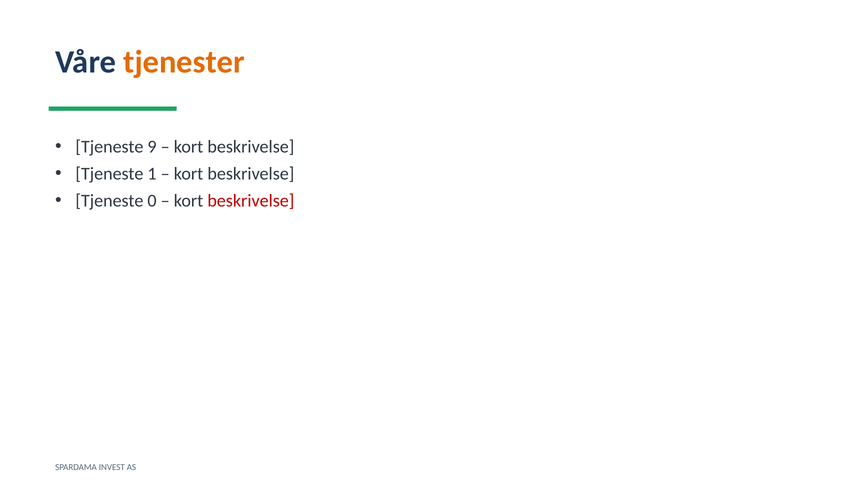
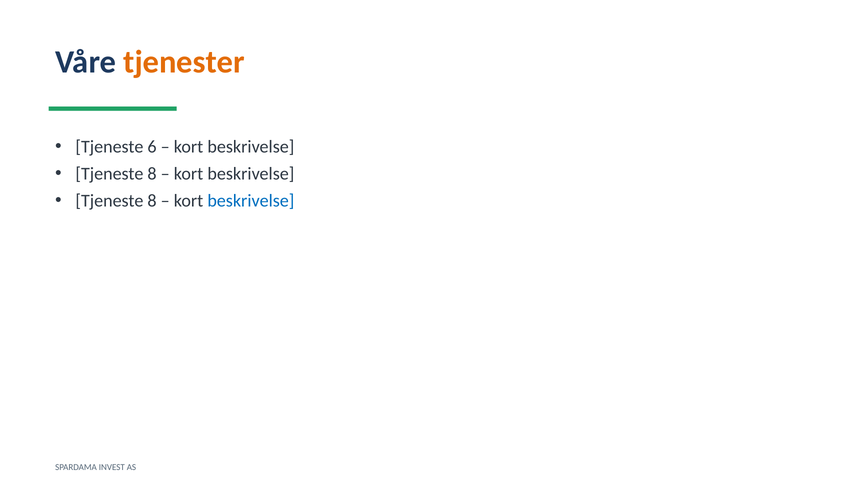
9: 9 -> 6
1 at (152, 174): 1 -> 8
0 at (152, 201): 0 -> 8
beskrivelse at (251, 201) colour: red -> blue
